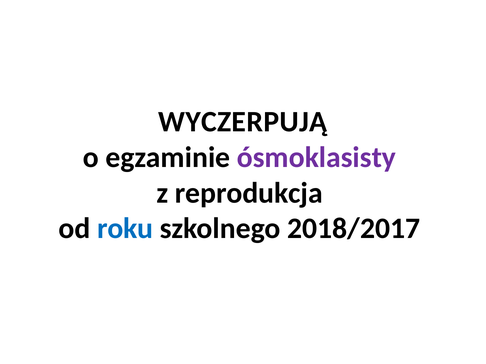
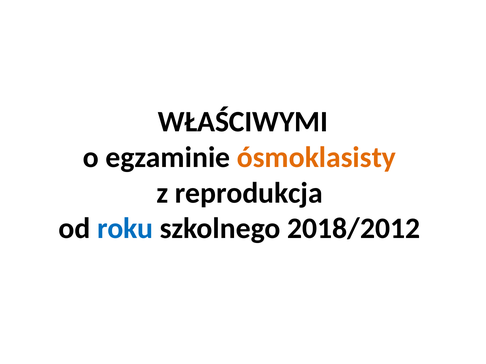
WYCZERPUJĄ: WYCZERPUJĄ -> WŁAŚCIWYMI
ósmoklasisty colour: purple -> orange
2018/2017: 2018/2017 -> 2018/2012
